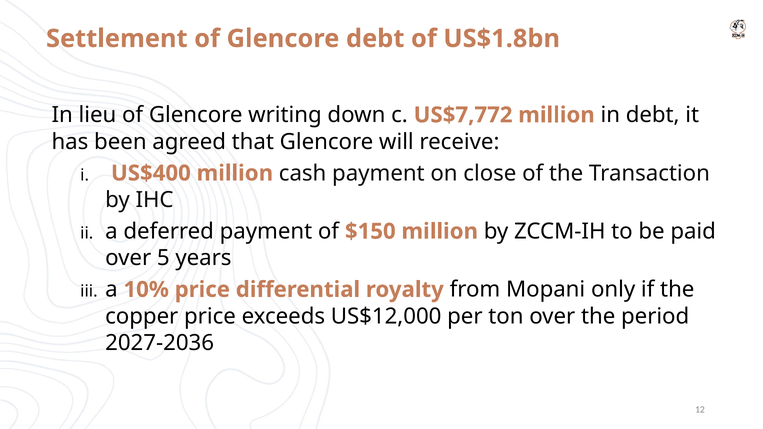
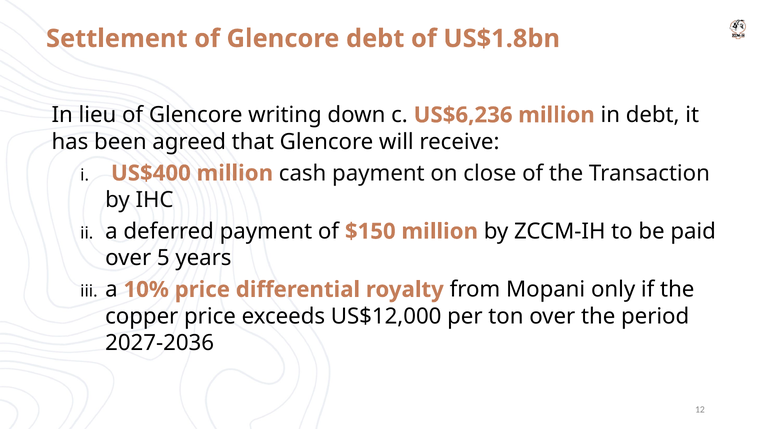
US$7,772: US$7,772 -> US$6,236
